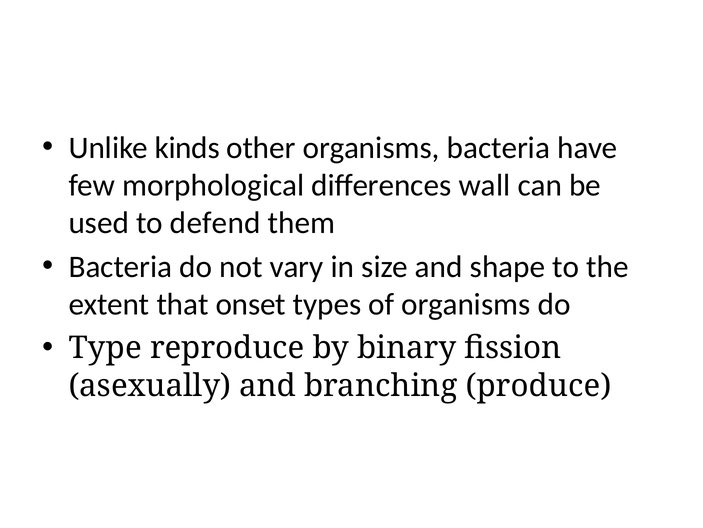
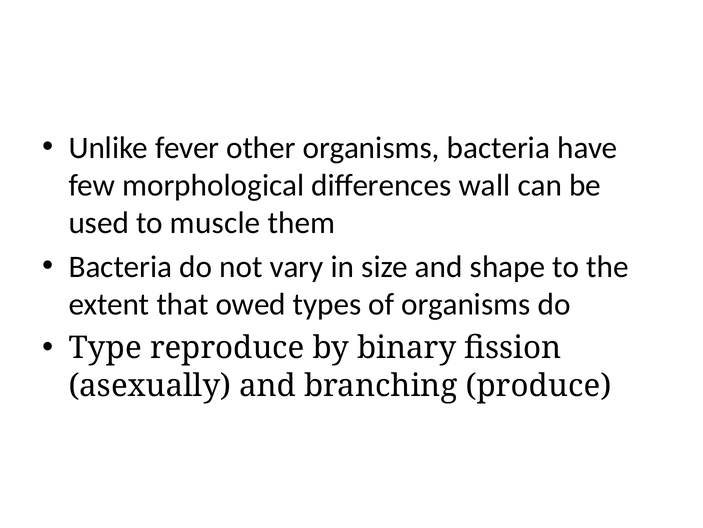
kinds: kinds -> fever
defend: defend -> muscle
onset: onset -> owed
